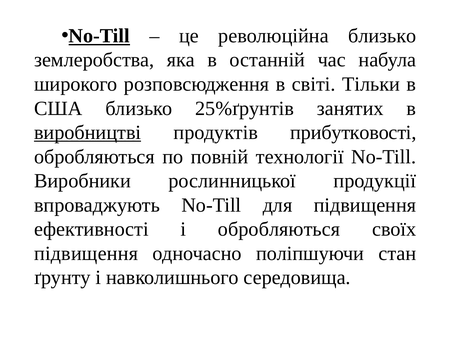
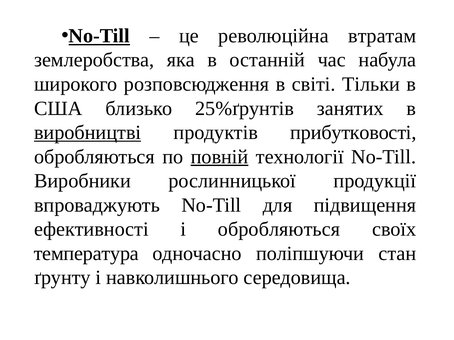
революційна близько: близько -> втратам
повній underline: none -> present
підвищення at (86, 254): підвищення -> температура
